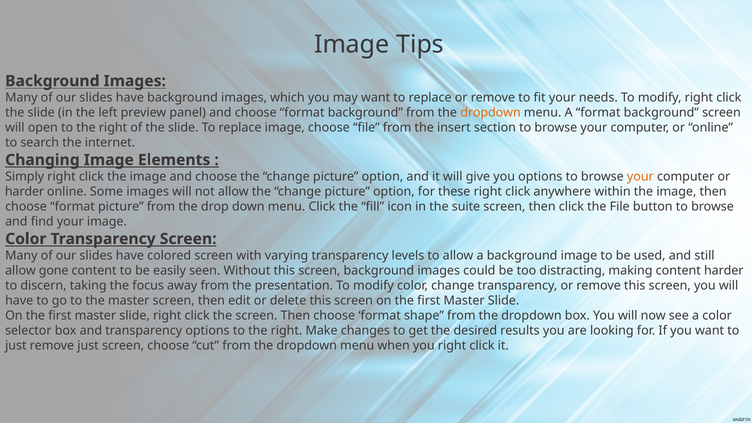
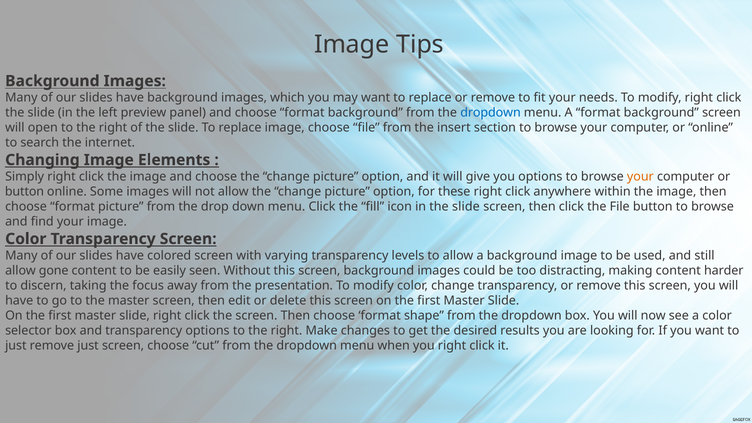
dropdown at (491, 113) colour: orange -> blue
harder at (25, 192): harder -> button
in the suite: suite -> slide
